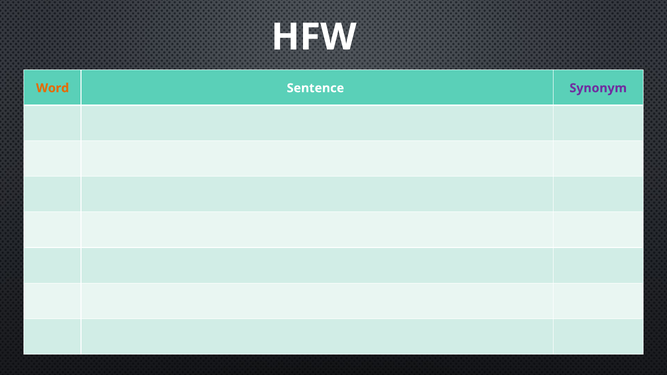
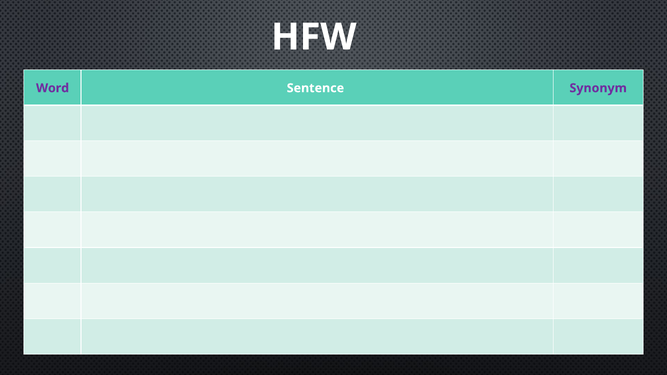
Word colour: orange -> purple
